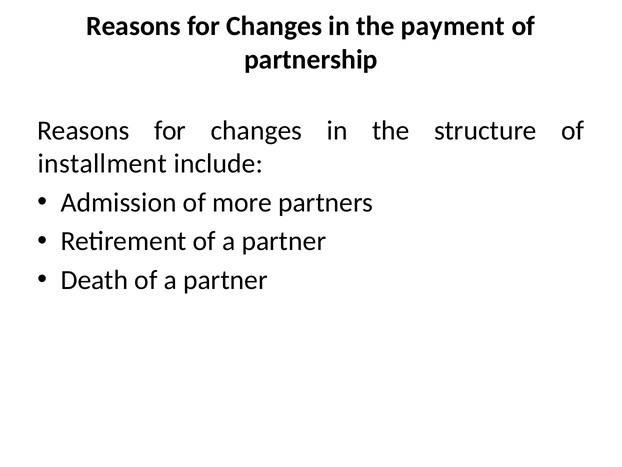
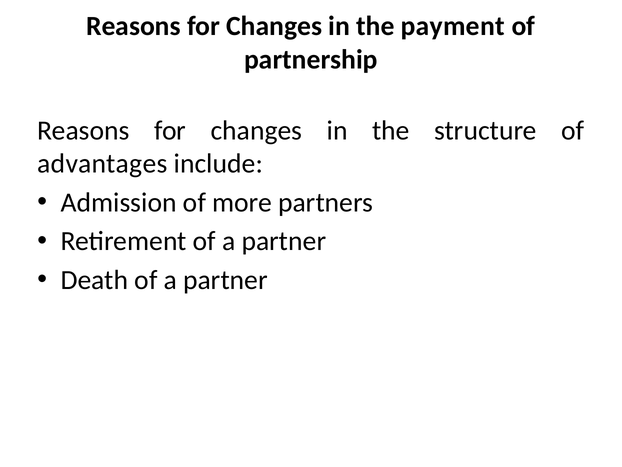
installment: installment -> advantages
